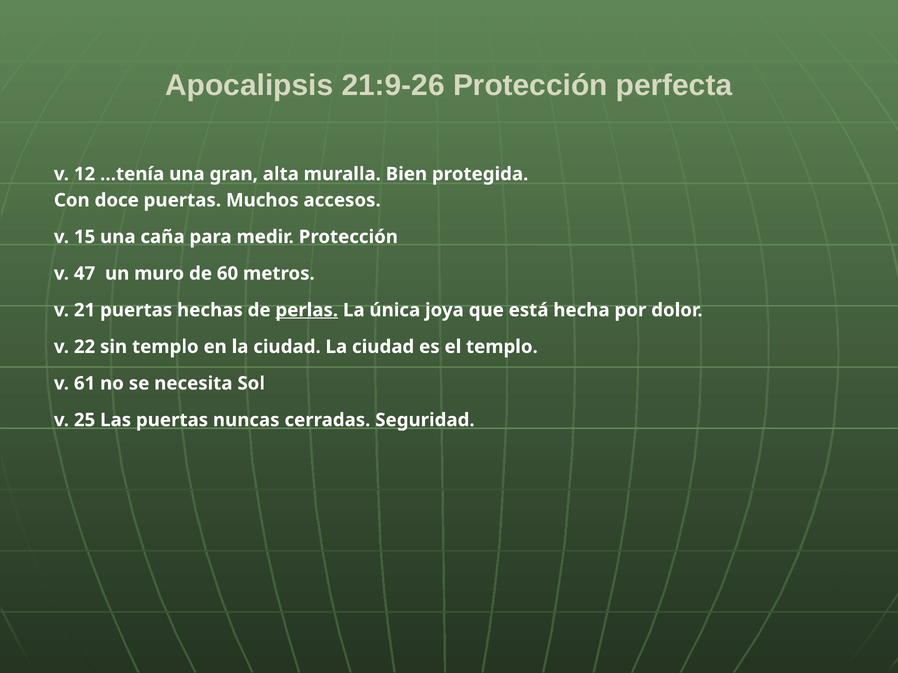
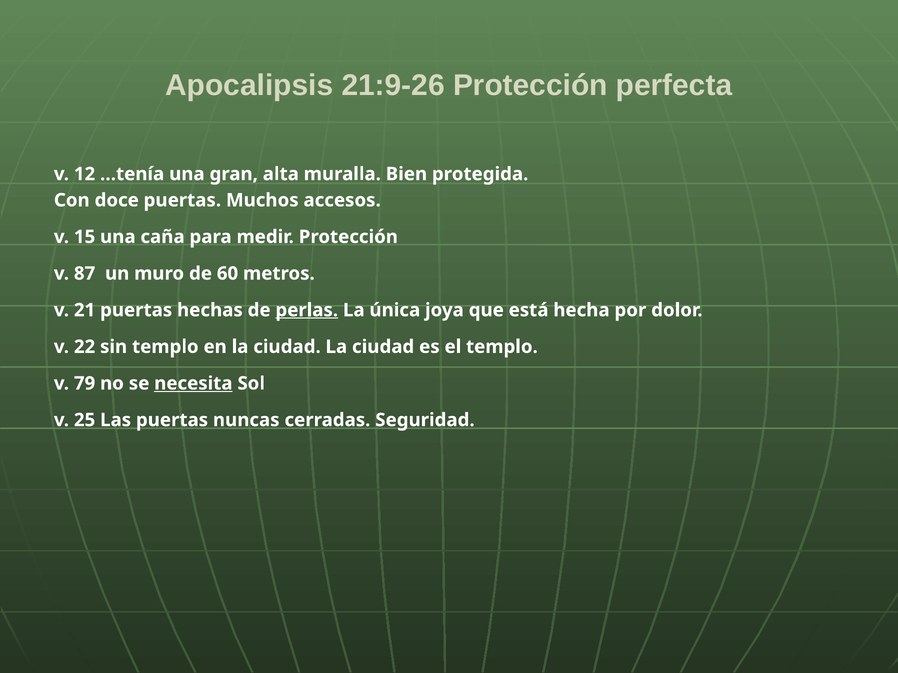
47: 47 -> 87
61: 61 -> 79
necesita underline: none -> present
